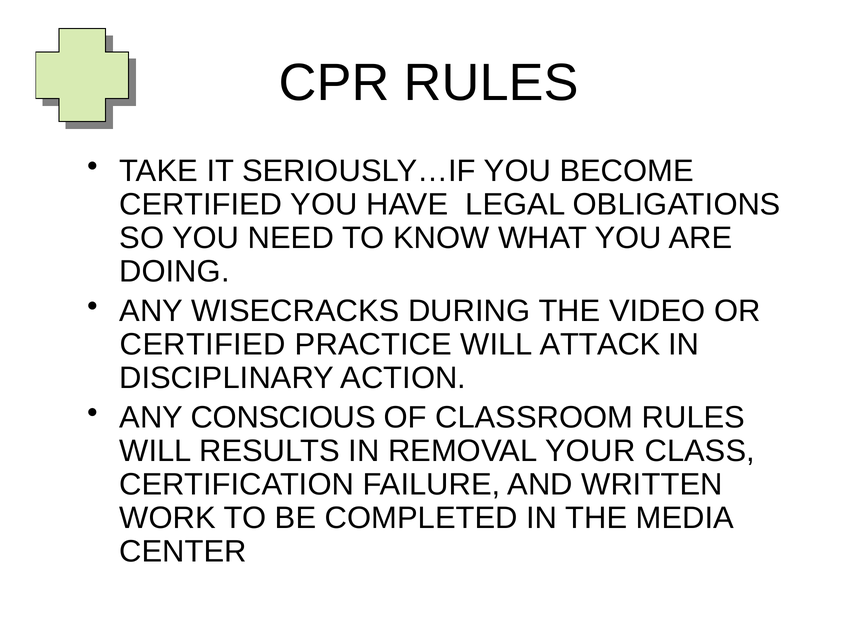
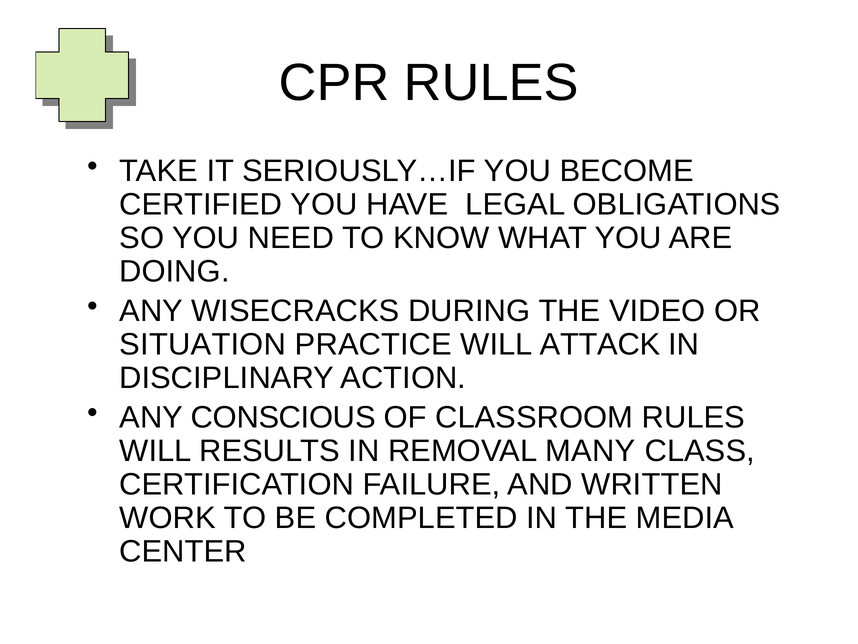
CERTIFIED at (203, 344): CERTIFIED -> SITUATION
YOUR: YOUR -> MANY
